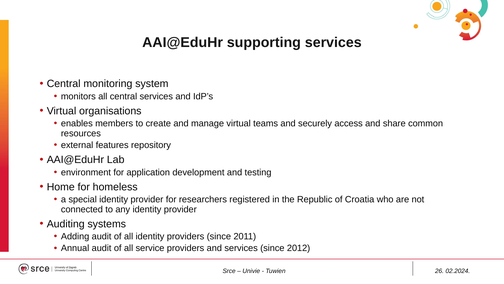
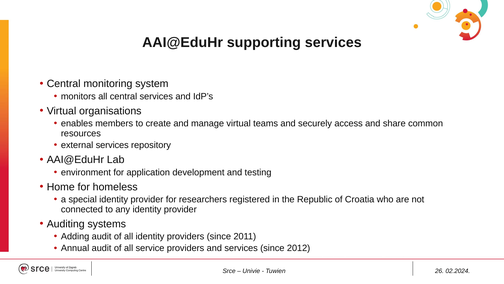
external features: features -> services
